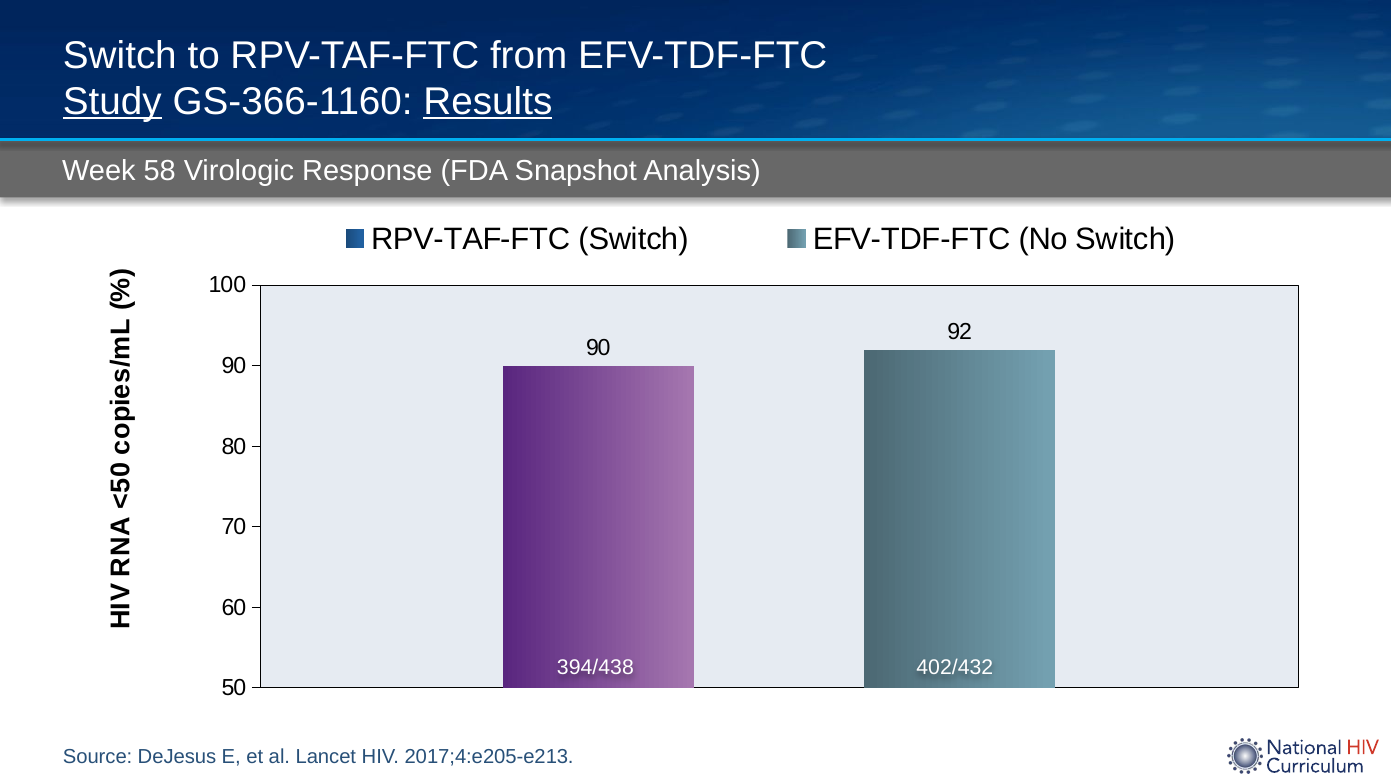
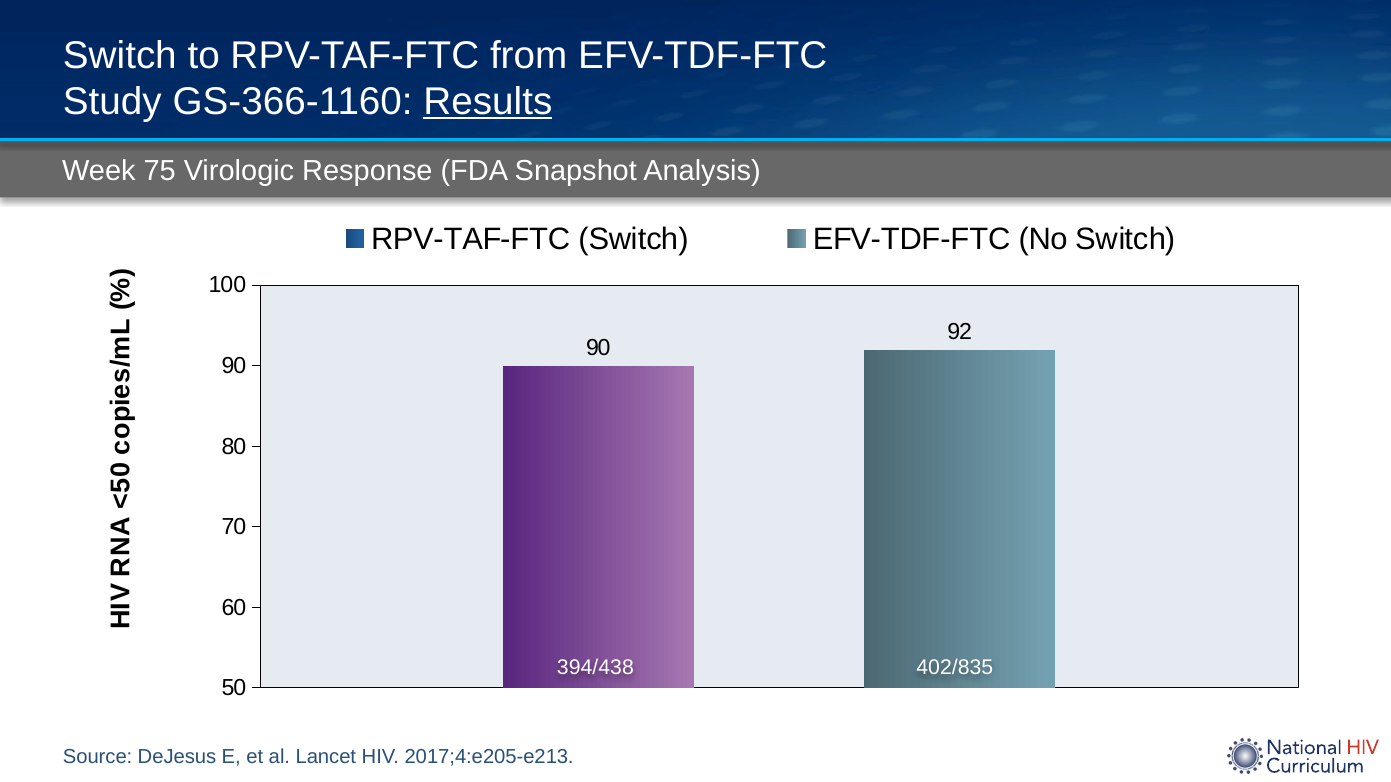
Study underline: present -> none
58: 58 -> 75
402/432: 402/432 -> 402/835
